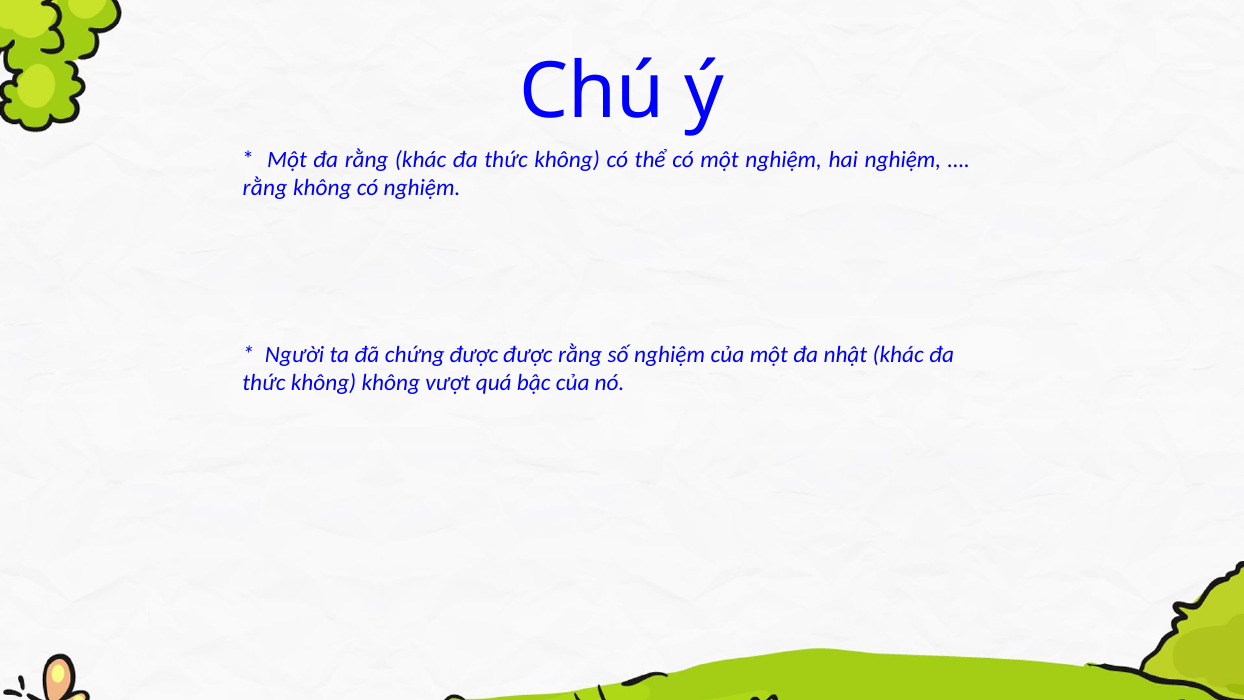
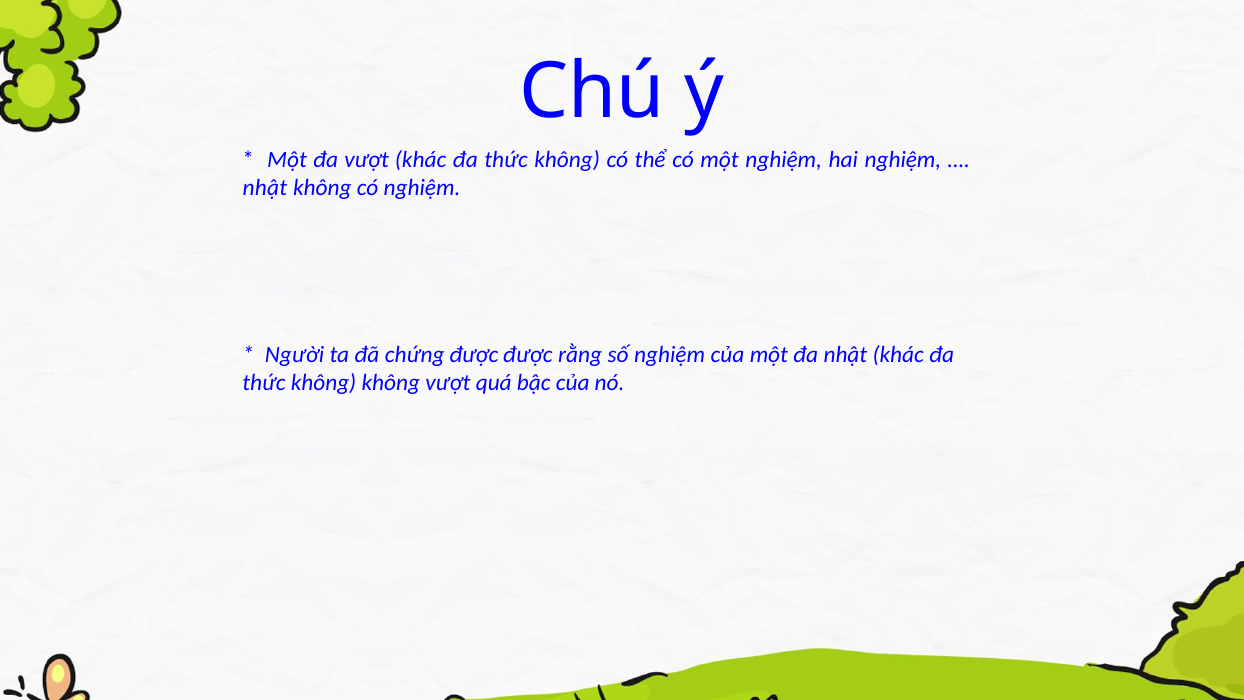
đa rằng: rằng -> vượt
rằng at (265, 188): rằng -> nhật
